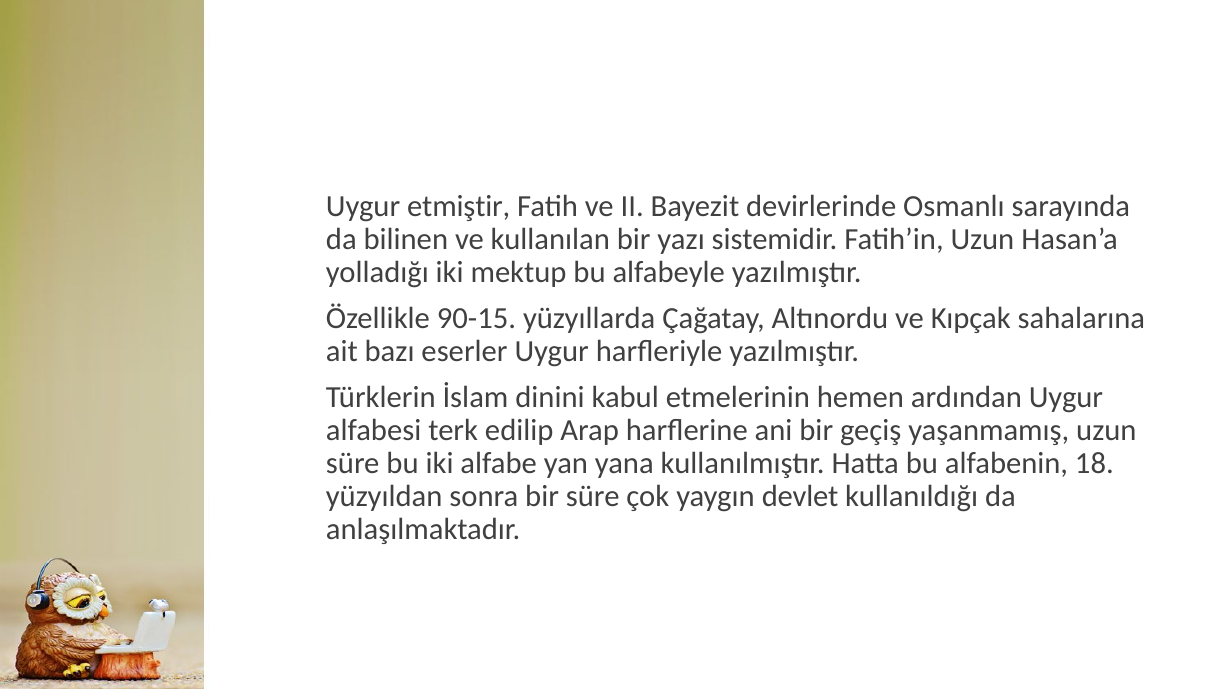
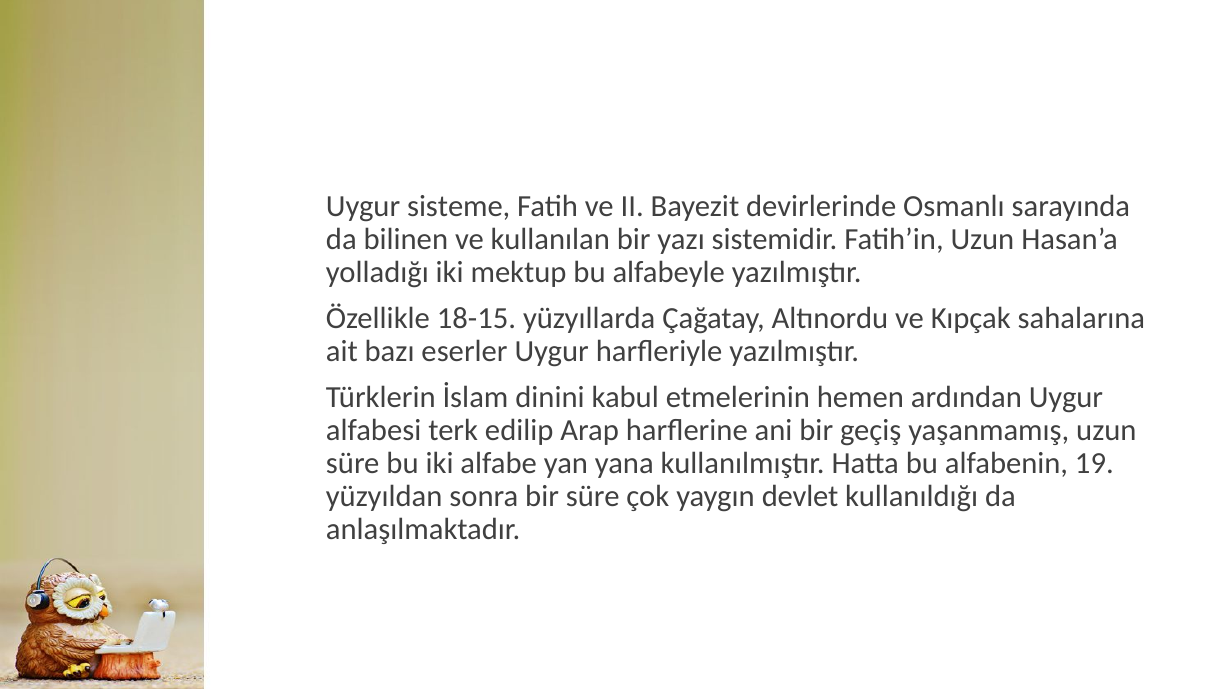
etmiştir: etmiştir -> sisteme
90-15: 90-15 -> 18-15
18: 18 -> 19
